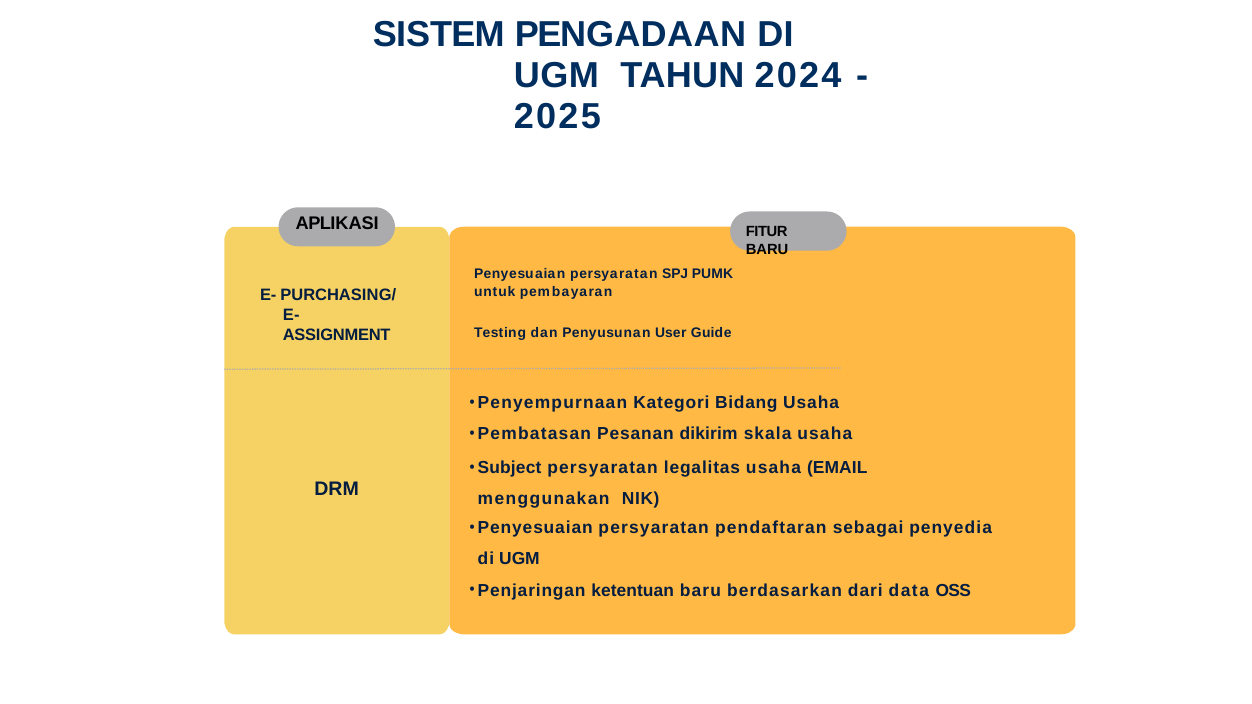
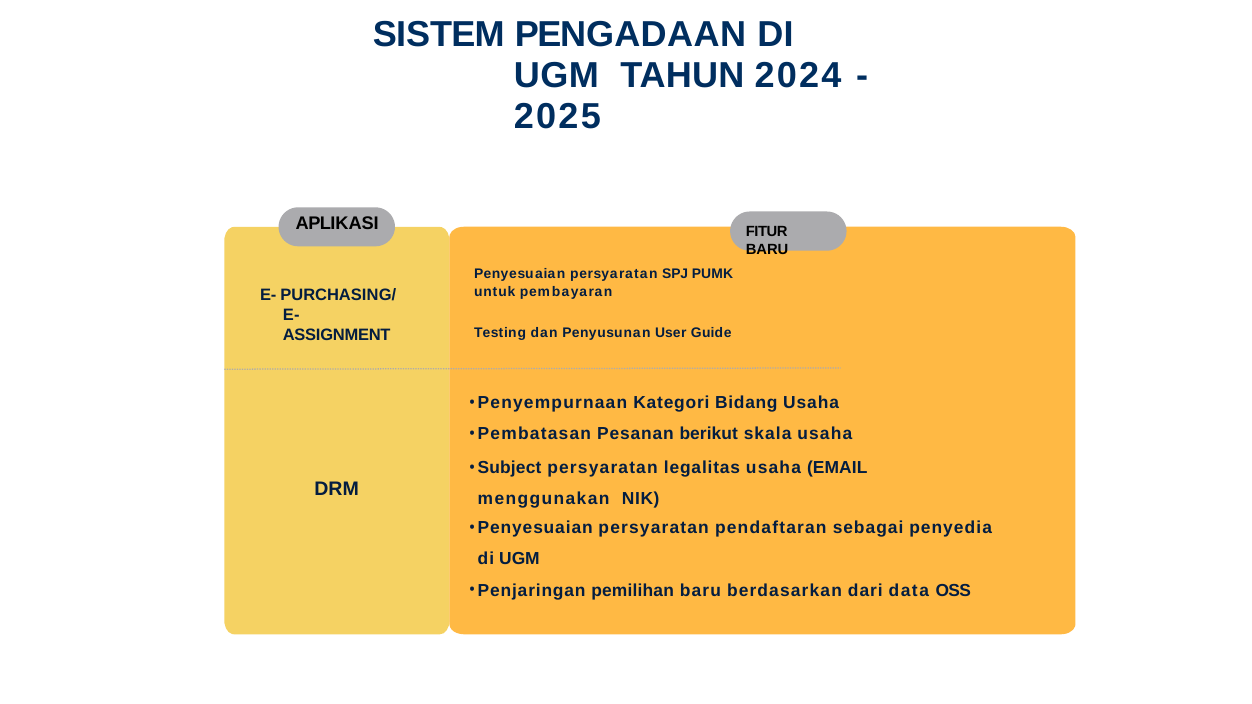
dikirim: dikirim -> berikut
ketentuan: ketentuan -> pemilihan
